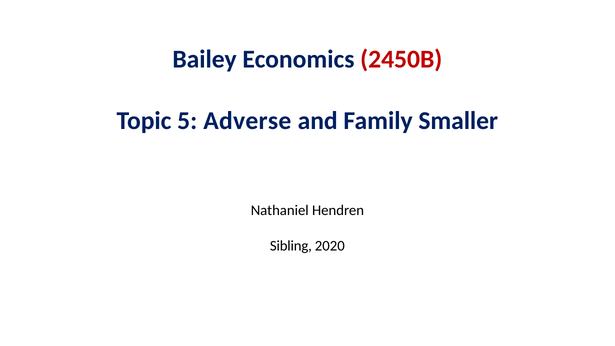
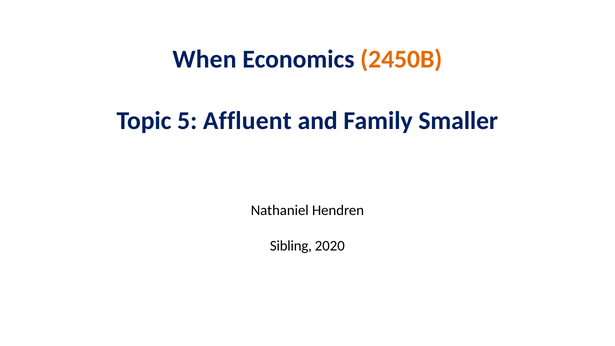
Bailey: Bailey -> When
2450B colour: red -> orange
Adverse: Adverse -> Affluent
